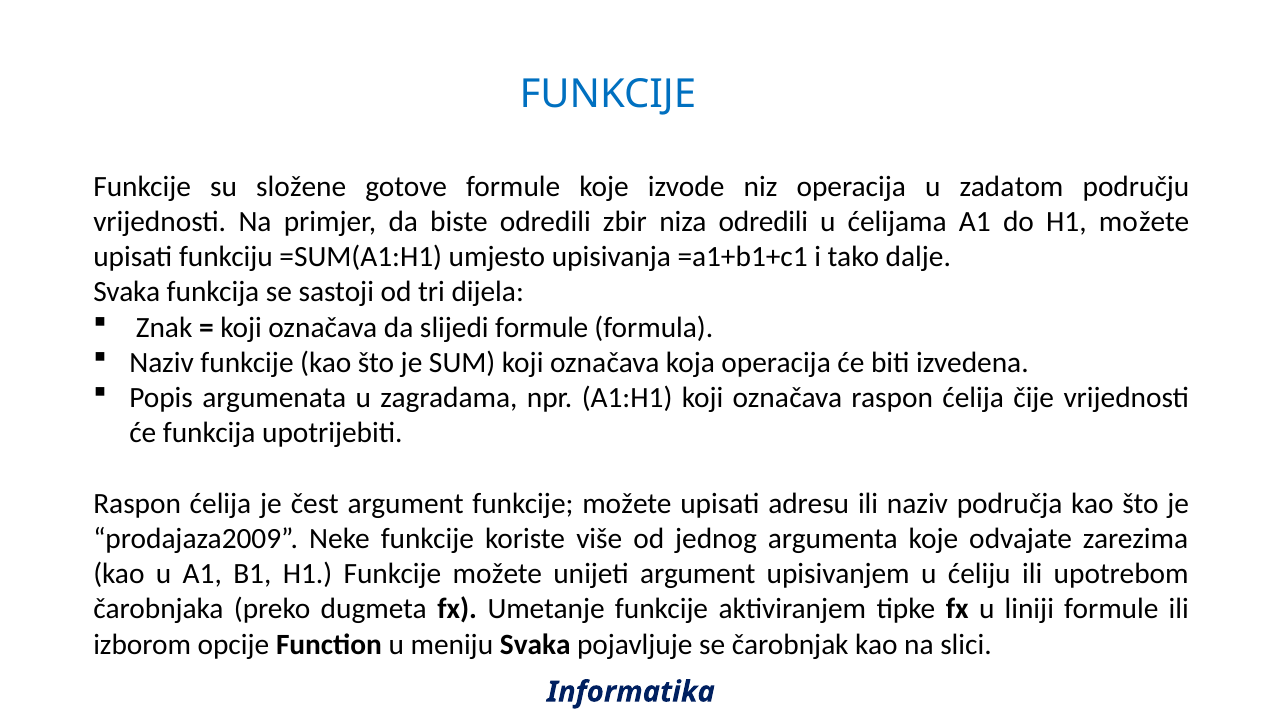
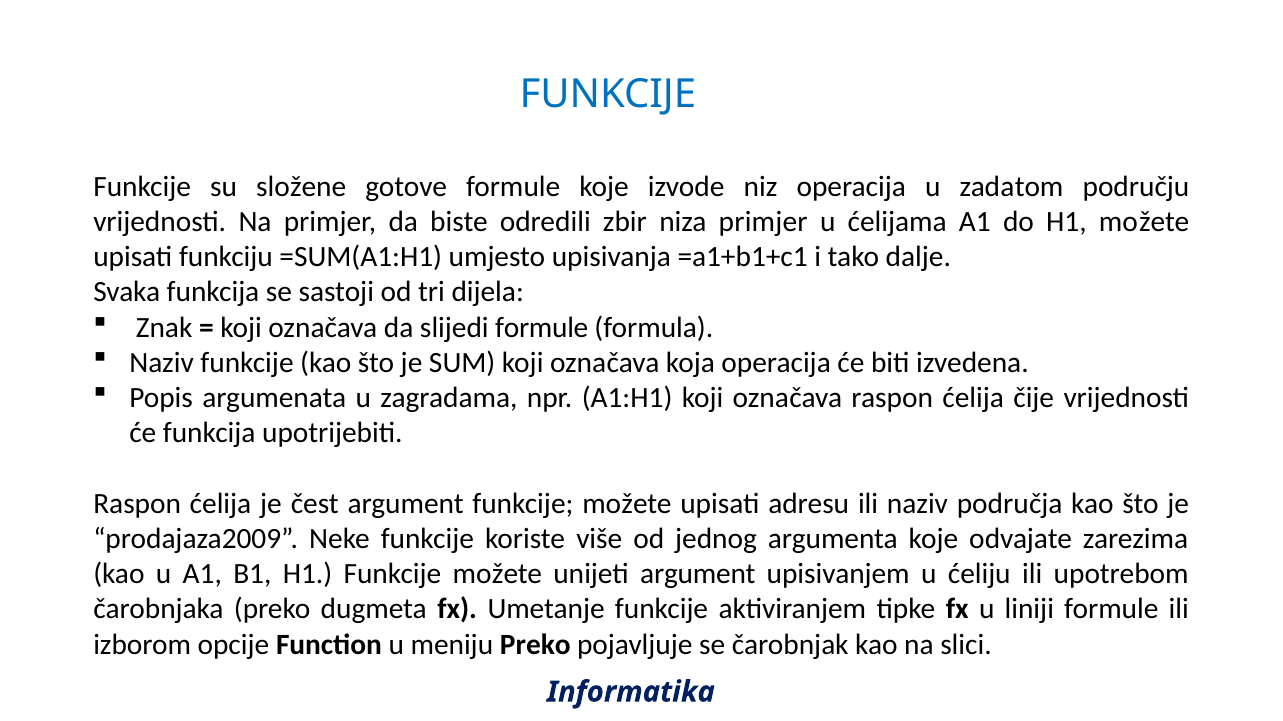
niza odredili: odredili -> primjer
meniju Svaka: Svaka -> Preko
